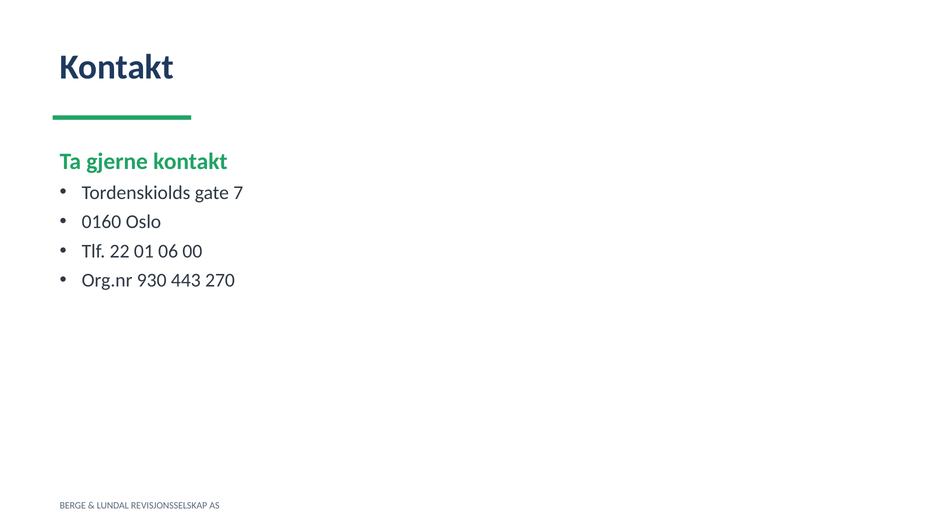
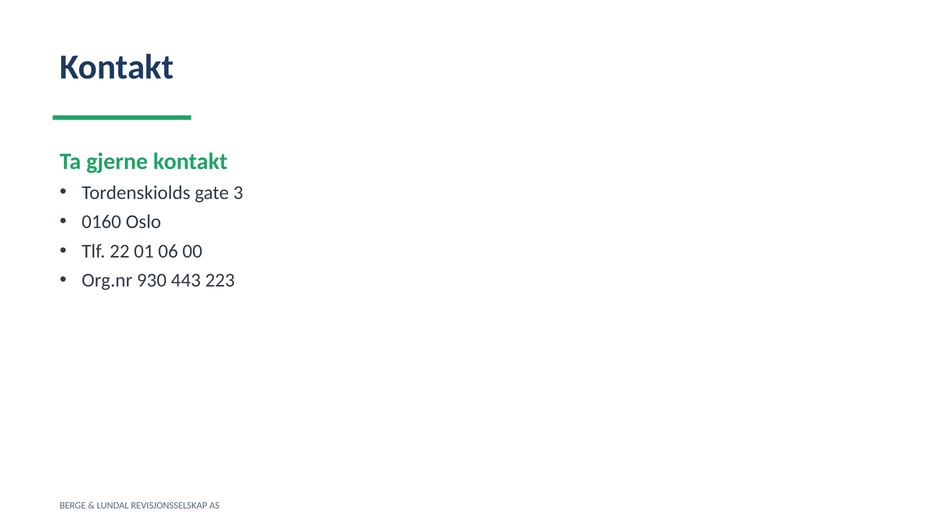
7: 7 -> 3
270: 270 -> 223
